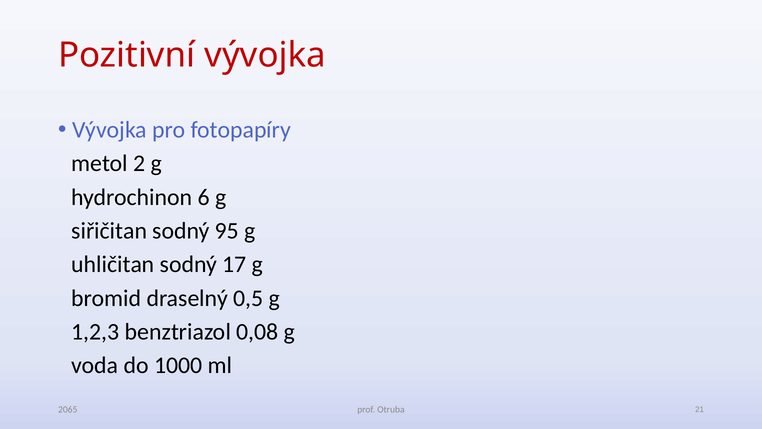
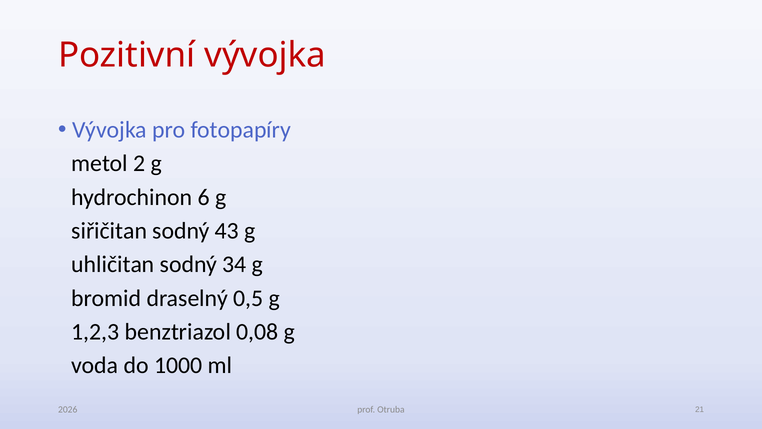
95: 95 -> 43
17: 17 -> 34
2065: 2065 -> 2026
